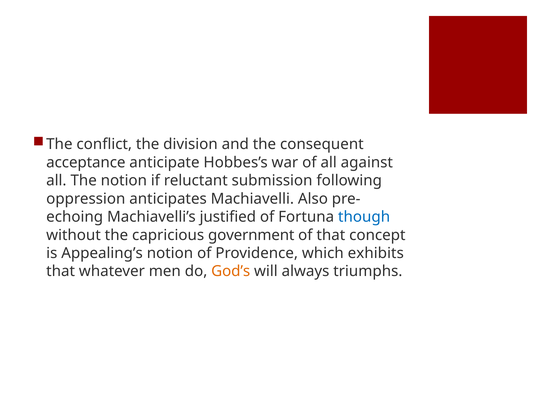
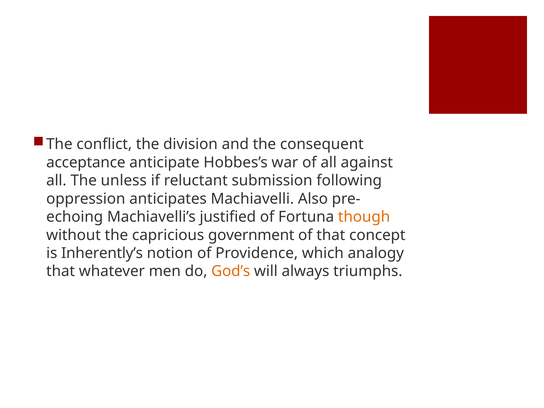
The notion: notion -> unless
though colour: blue -> orange
Appealing’s: Appealing’s -> Inherently’s
exhibits: exhibits -> analogy
